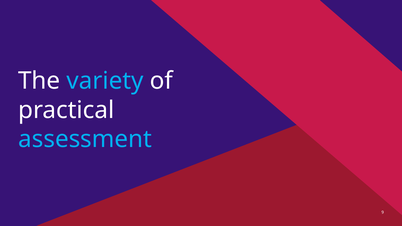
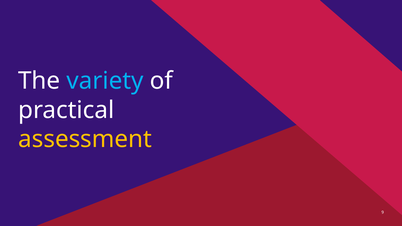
assessment colour: light blue -> yellow
